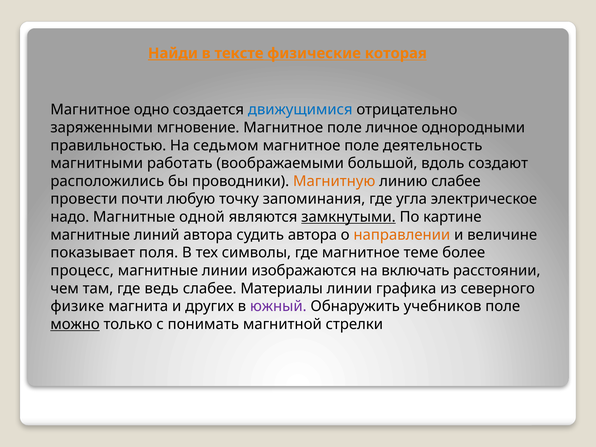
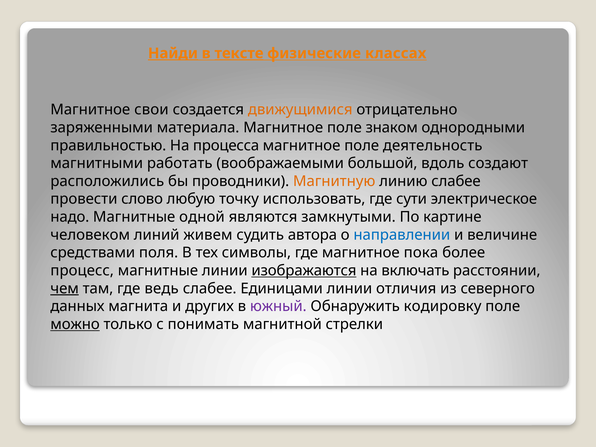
которая: которая -> классах
одно: одно -> свои
движущимися colour: blue -> orange
мгновение: мгновение -> материала
личное: личное -> знаком
седьмом: седьмом -> процесса
почти: почти -> слово
запоминания: запоминания -> использовать
угла: угла -> сути
замкнутыми underline: present -> none
магнитные at (90, 235): магнитные -> человеком
линий автора: автора -> живем
направлении colour: orange -> blue
показывает: показывает -> средствами
теме: теме -> пока
изображаются underline: none -> present
чем underline: none -> present
Материалы: Материалы -> Единицами
графика: графика -> отличия
физике: физике -> данных
учебников: учебников -> кодировку
